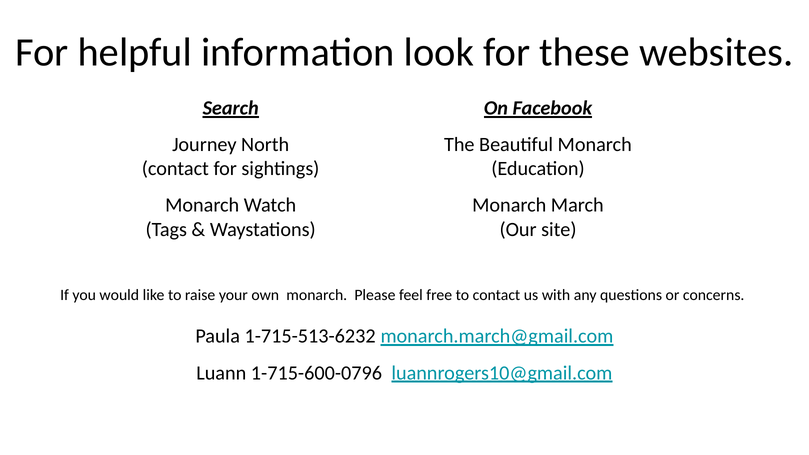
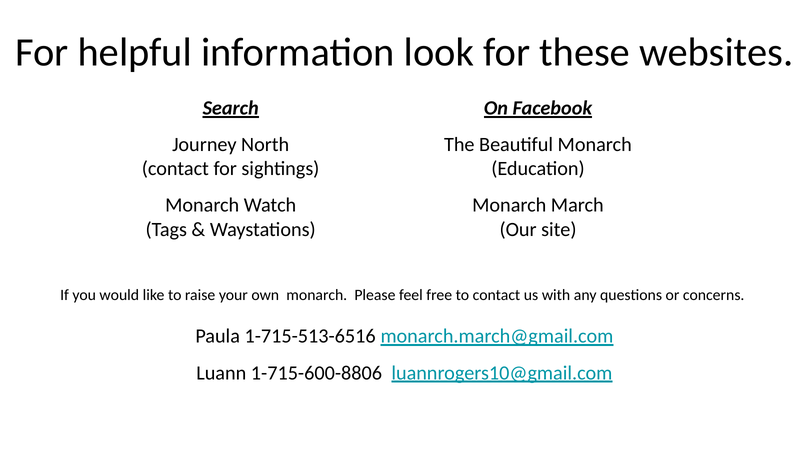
1-715-513-6232: 1-715-513-6232 -> 1-715-513-6516
1-715-600-0796: 1-715-600-0796 -> 1-715-600-8806
